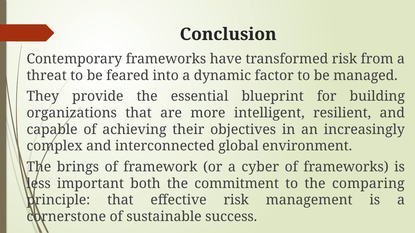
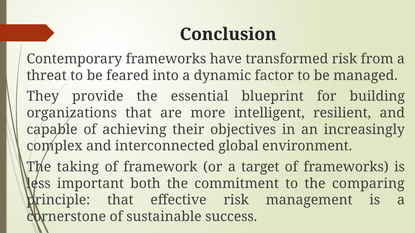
brings: brings -> taking
cyber: cyber -> target
